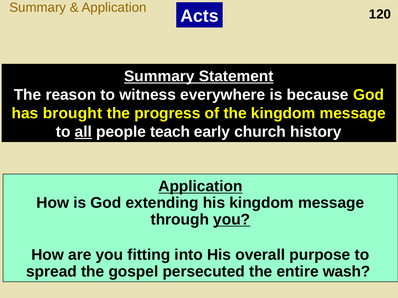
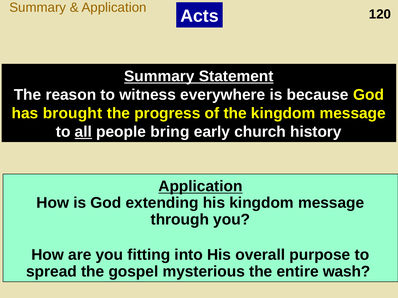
teach: teach -> bring
you at (232, 220) underline: present -> none
persecuted: persecuted -> mysterious
